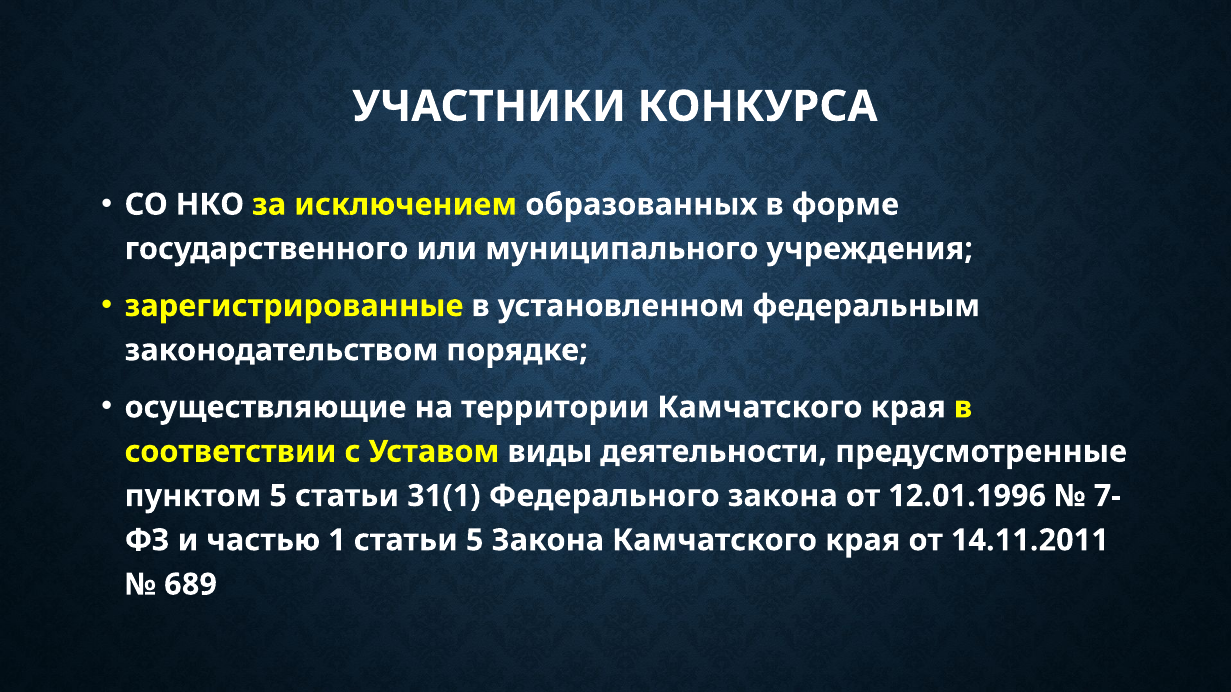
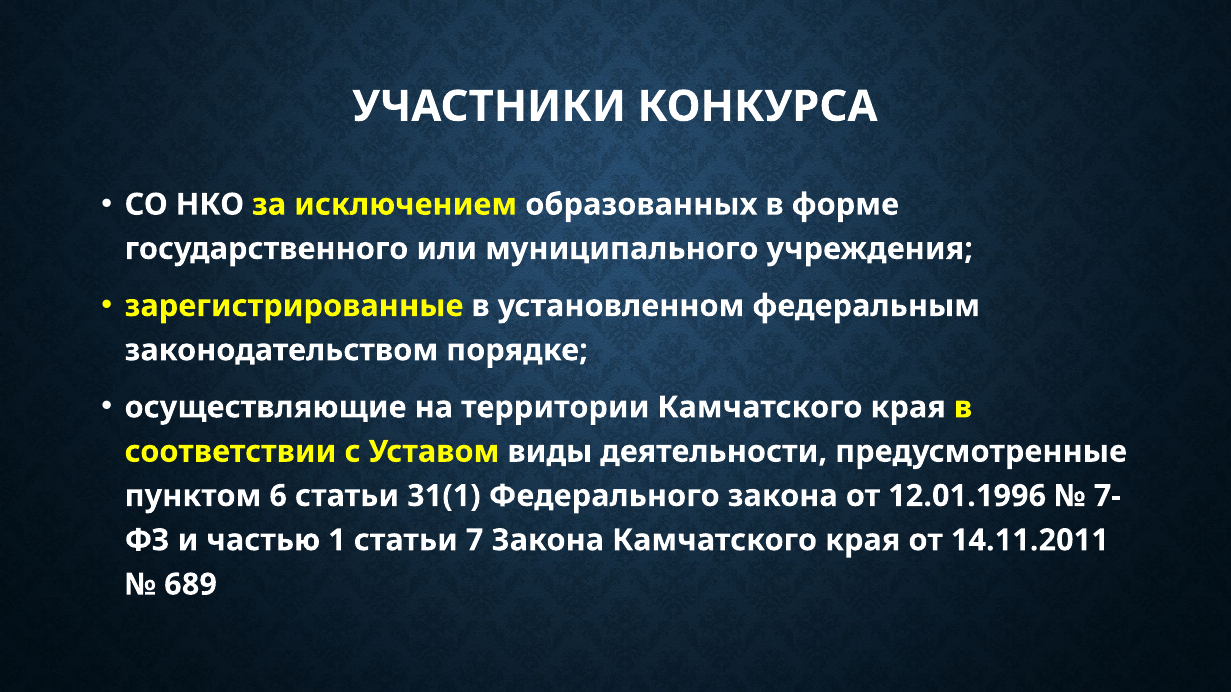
пунктом 5: 5 -> 6
статьи 5: 5 -> 7
